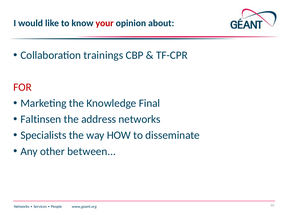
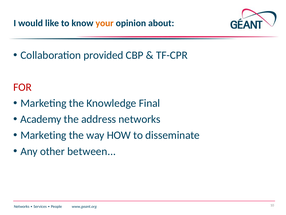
your colour: red -> orange
trainings: trainings -> provided
Faltinsen: Faltinsen -> Academy
Specialists at (43, 135): Specialists -> Marketing
